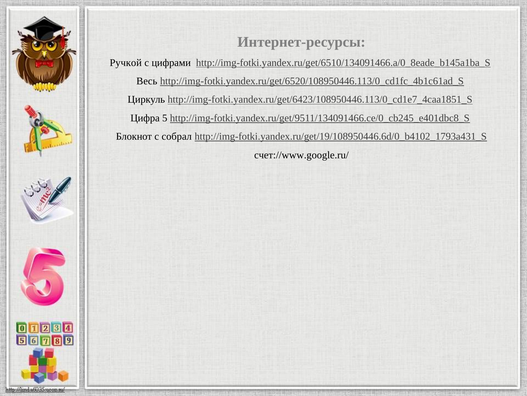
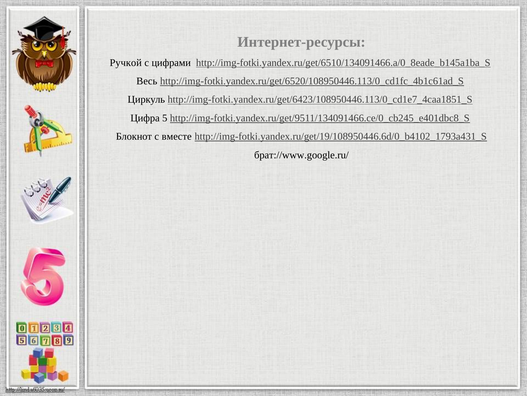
собрал: собрал -> вместе
счет://www.google.ru/: счет://www.google.ru/ -> брат://www.google.ru/
